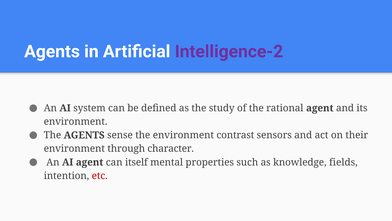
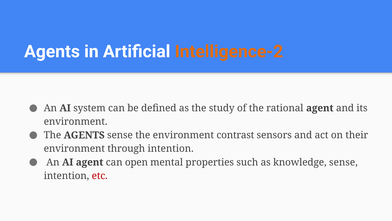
Intelligence-2 colour: purple -> orange
through character: character -> intention
itself: itself -> open
knowledge fields: fields -> sense
